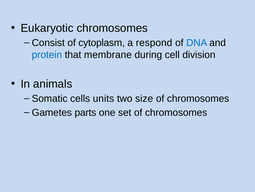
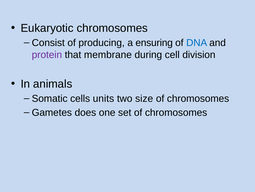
cytoplasm: cytoplasm -> producing
respond: respond -> ensuring
protein colour: blue -> purple
parts: parts -> does
